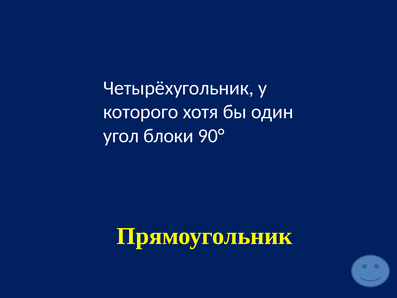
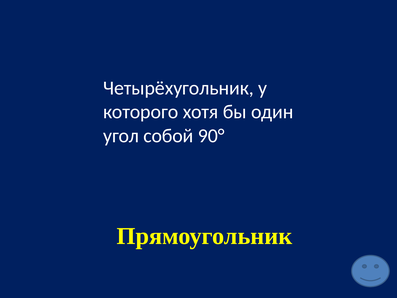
блоки: блоки -> собой
